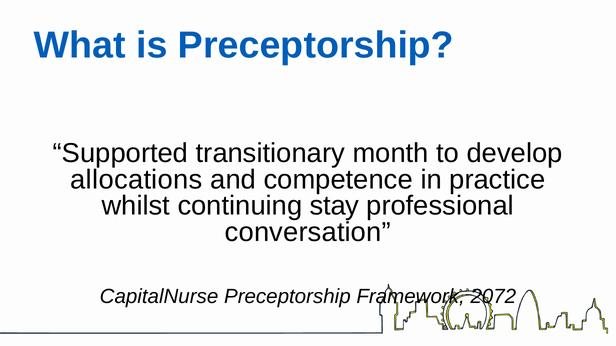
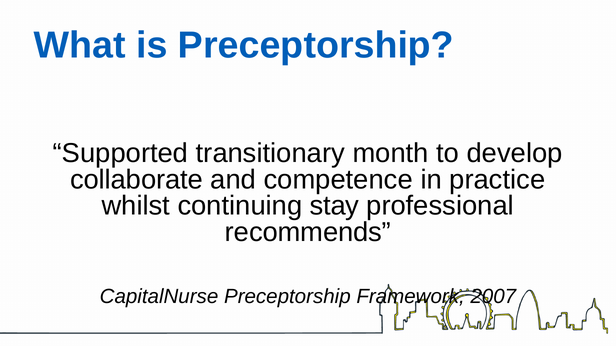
allocations: allocations -> collaborate
conversation: conversation -> recommends
2072: 2072 -> 2007
